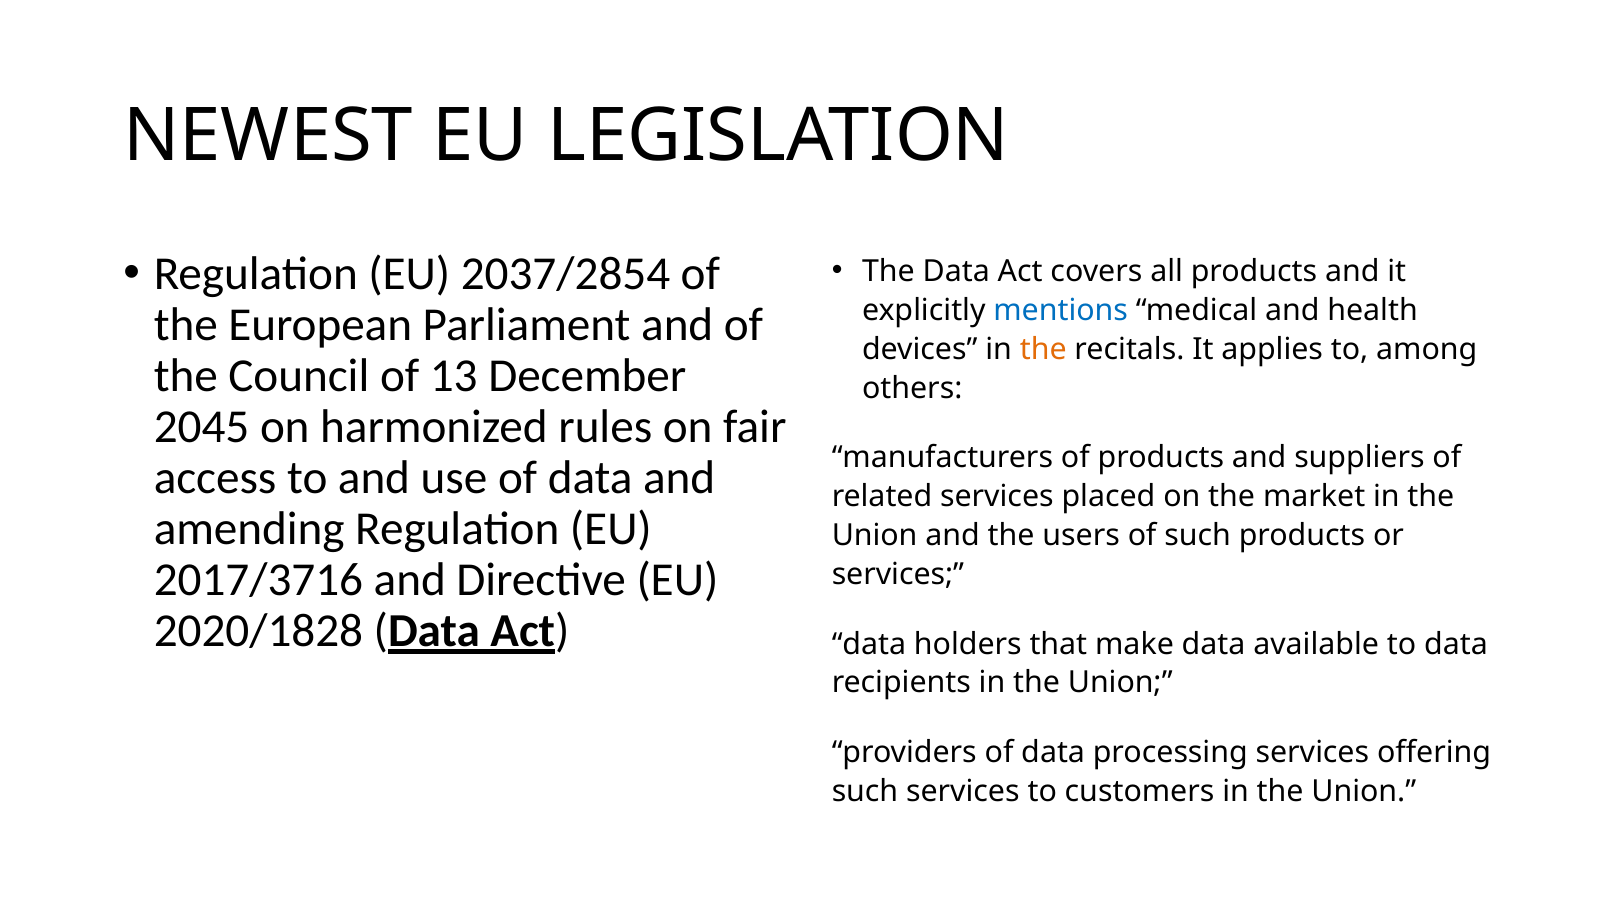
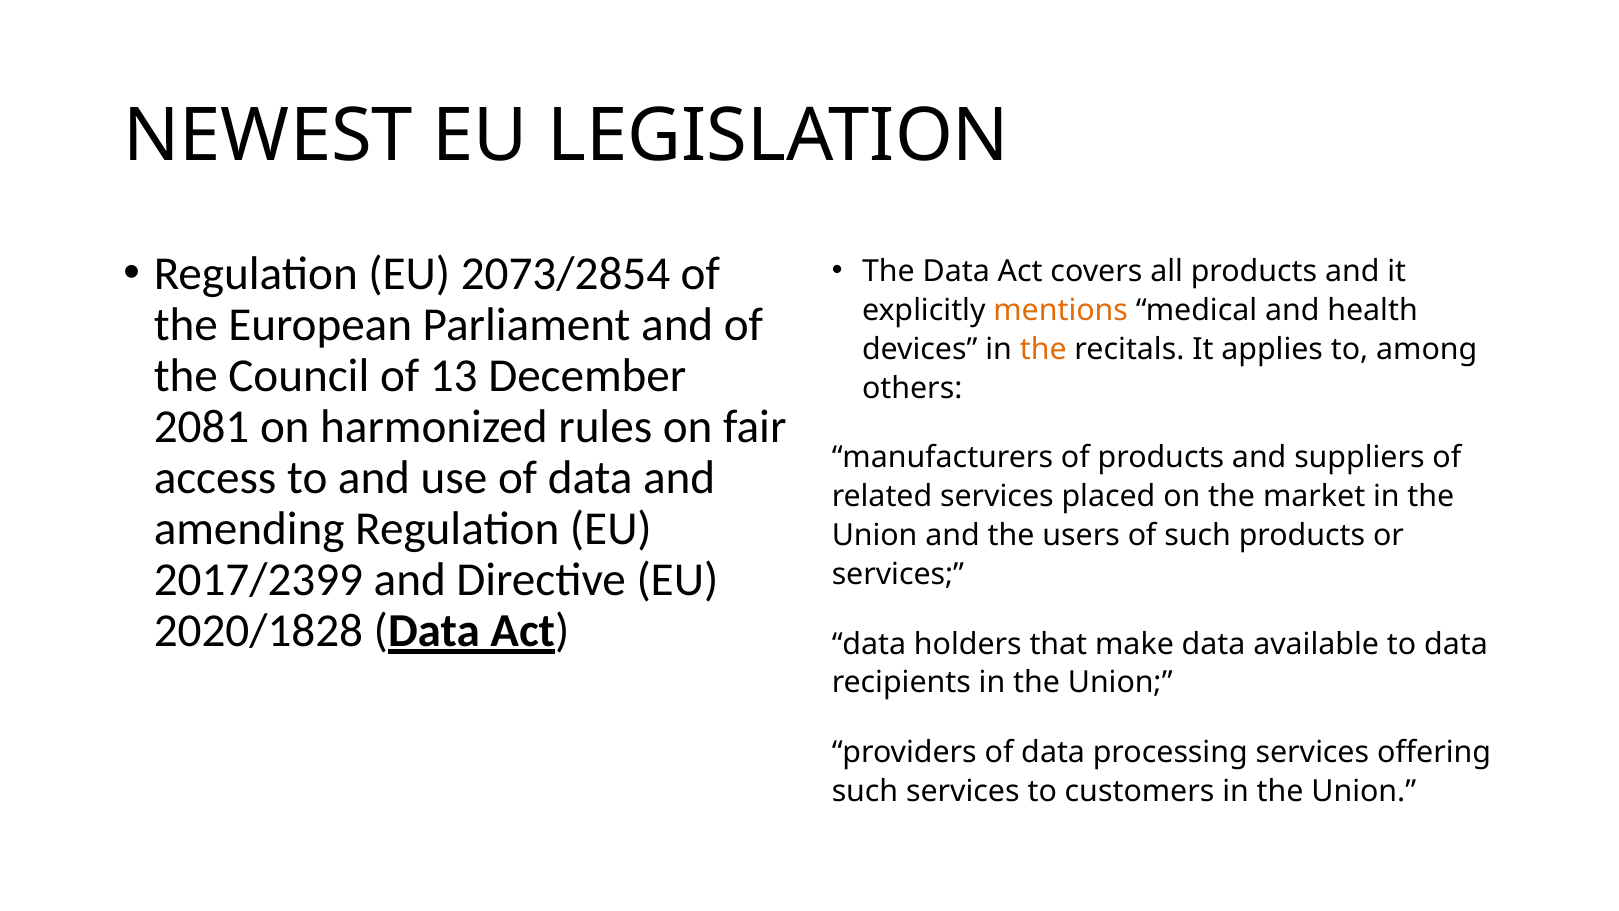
2037/2854: 2037/2854 -> 2073/2854
mentions colour: blue -> orange
2045: 2045 -> 2081
2017/3716: 2017/3716 -> 2017/2399
